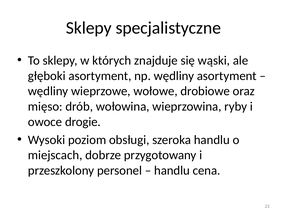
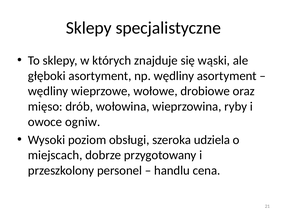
drogie: drogie -> ogniw
szeroka handlu: handlu -> udziela
